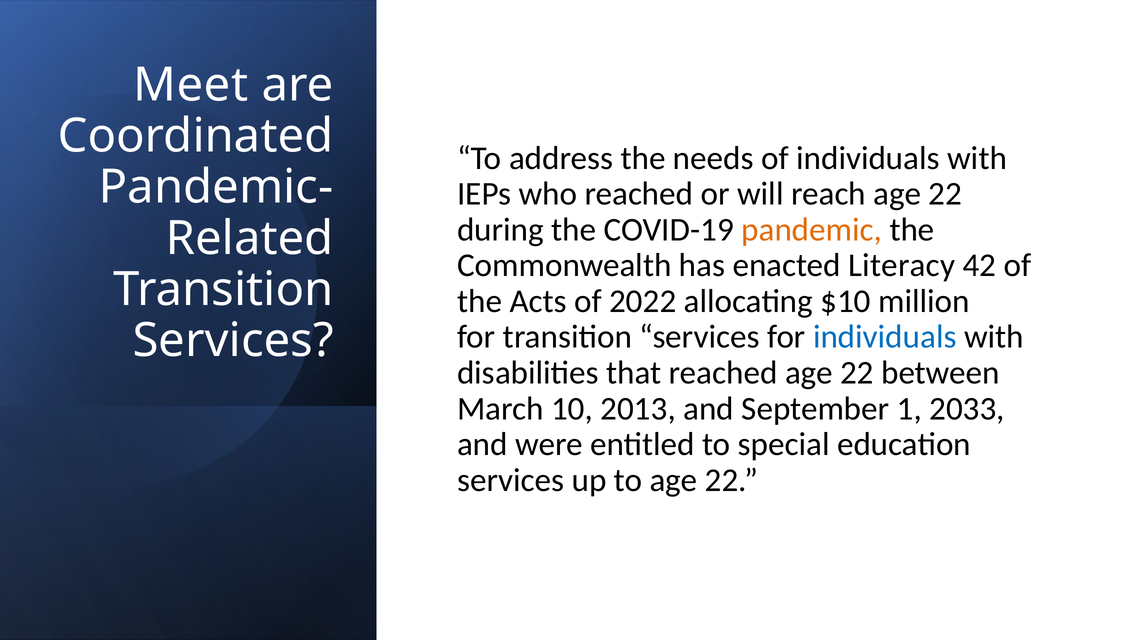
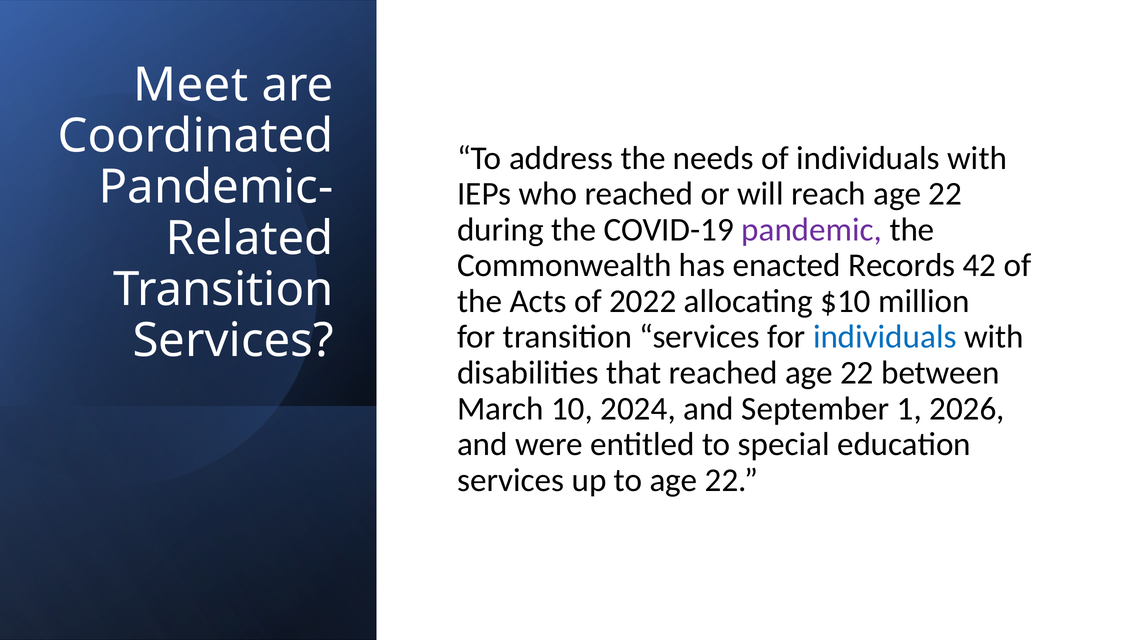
pandemic colour: orange -> purple
Literacy: Literacy -> Records
2013: 2013 -> 2024
2033: 2033 -> 2026
